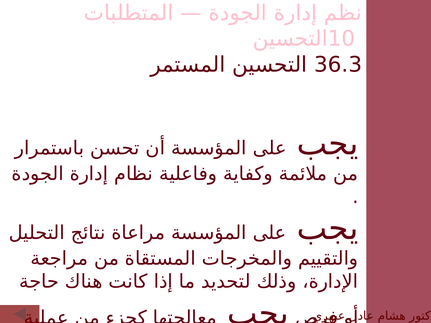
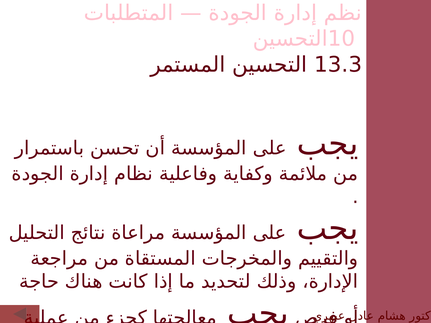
36.3: 36.3 -> 13.3
